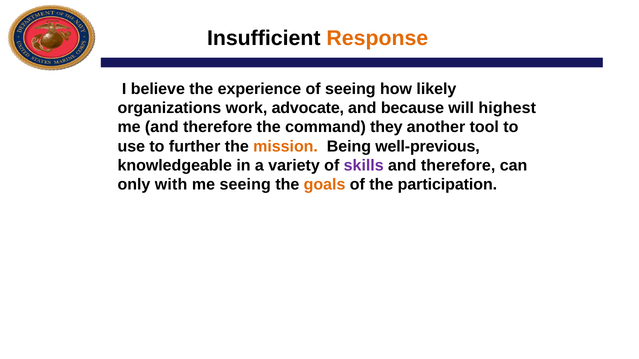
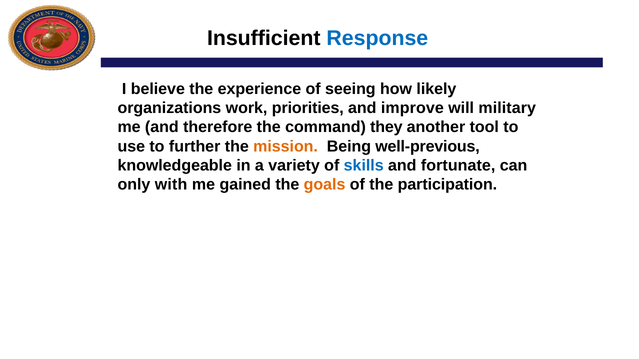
Response colour: orange -> blue
advocate: advocate -> priorities
because: because -> improve
highest: highest -> military
skills colour: purple -> blue
therefore at (458, 166): therefore -> fortunate
me seeing: seeing -> gained
